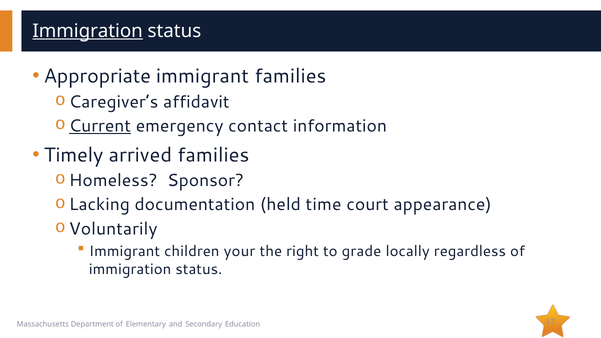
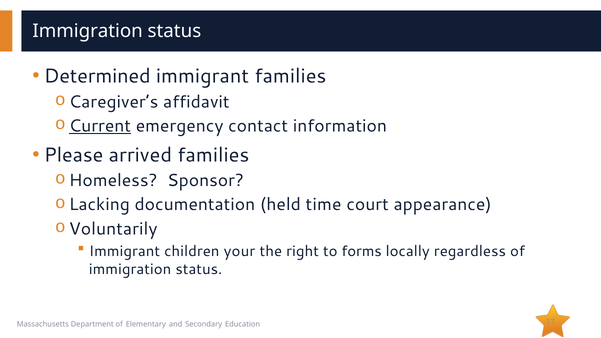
Immigration at (88, 31) underline: present -> none
Appropriate: Appropriate -> Determined
Timely: Timely -> Please
grade: grade -> forms
